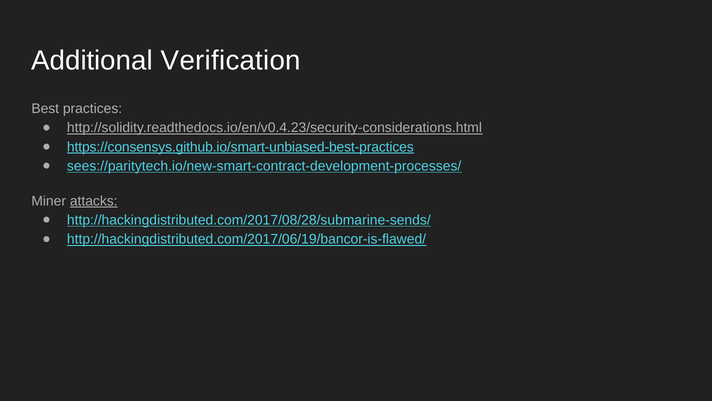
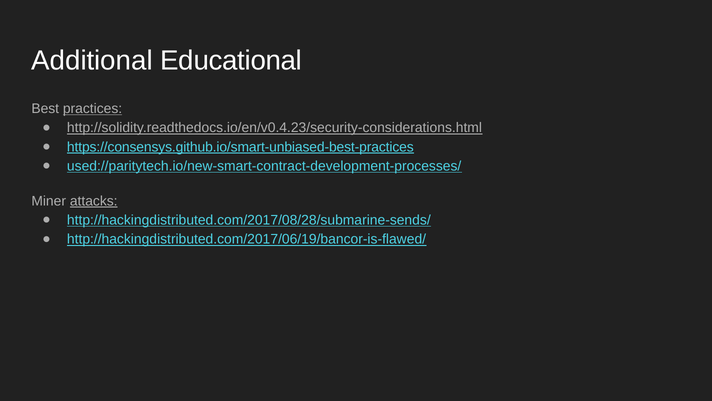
Verification: Verification -> Educational
practices underline: none -> present
sees://paritytech.io/new-smart-contract-development-processes/: sees://paritytech.io/new-smart-contract-development-processes/ -> used://paritytech.io/new-smart-contract-development-processes/
